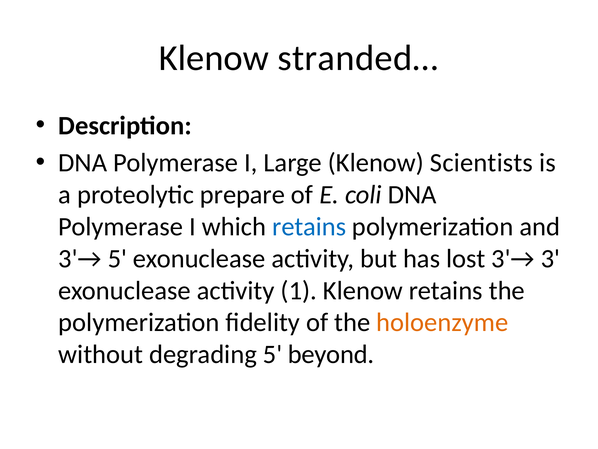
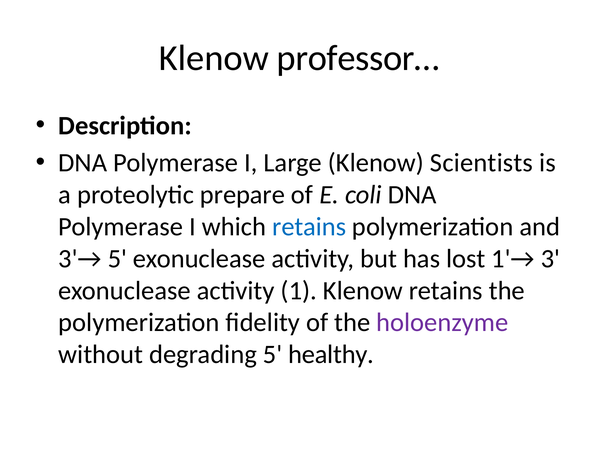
stranded…: stranded… -> professor…
lost 3'→: 3'→ -> 1'→
holoenzyme colour: orange -> purple
beyond: beyond -> healthy
